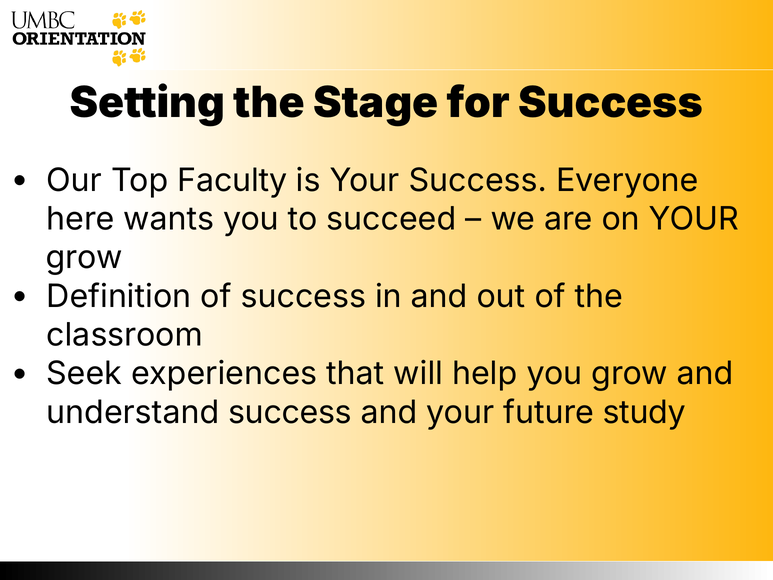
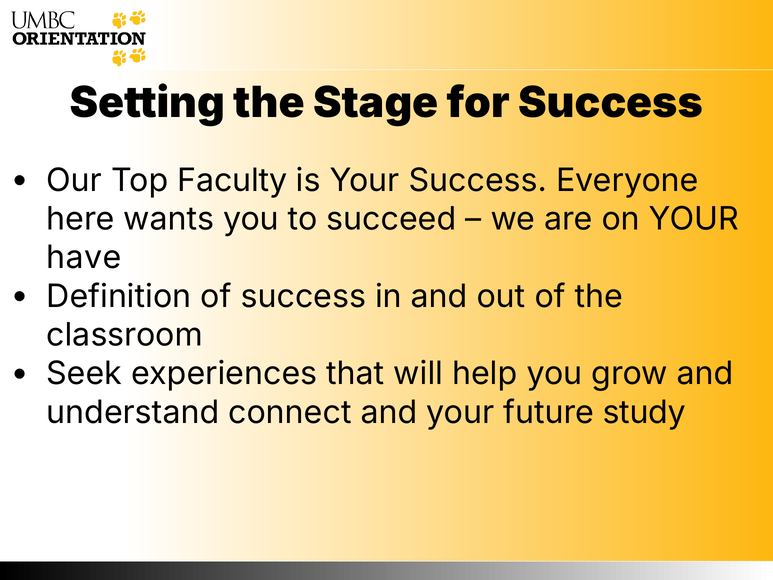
grow at (84, 258): grow -> have
understand success: success -> connect
